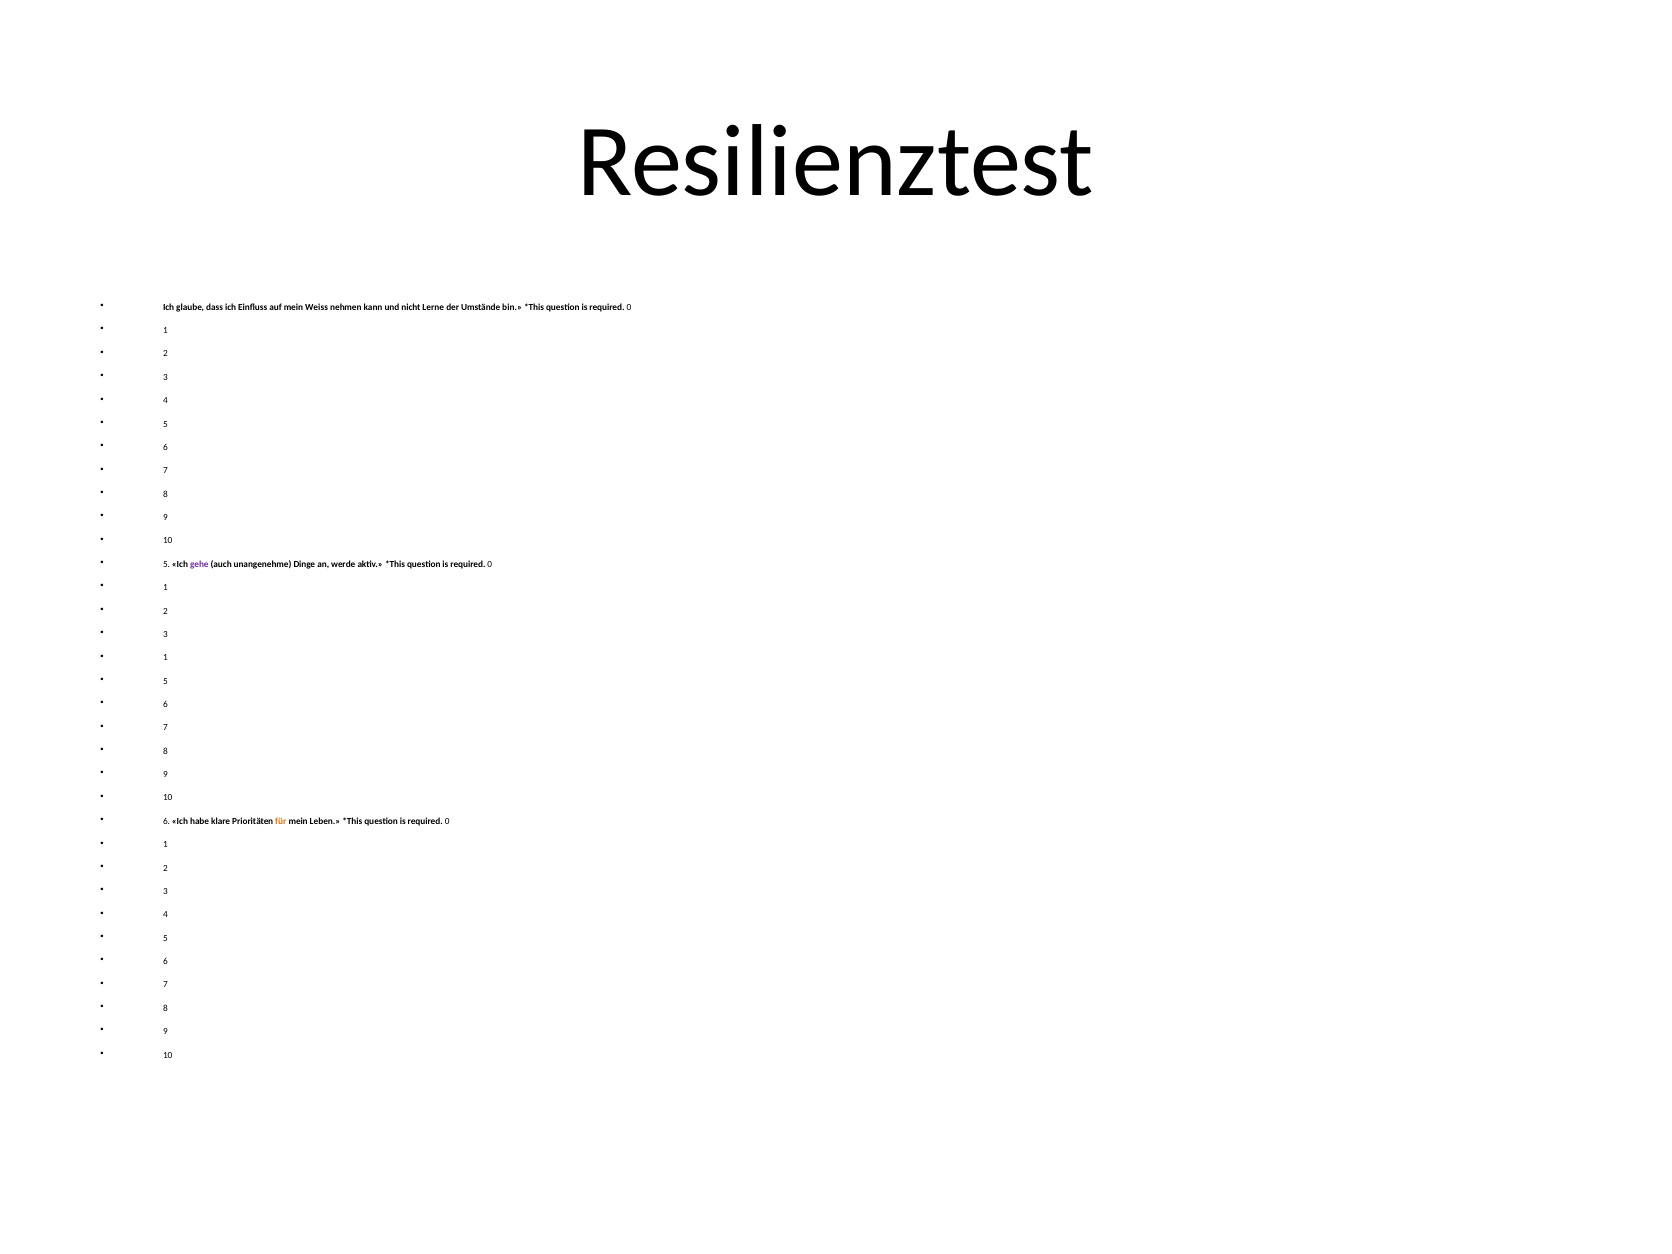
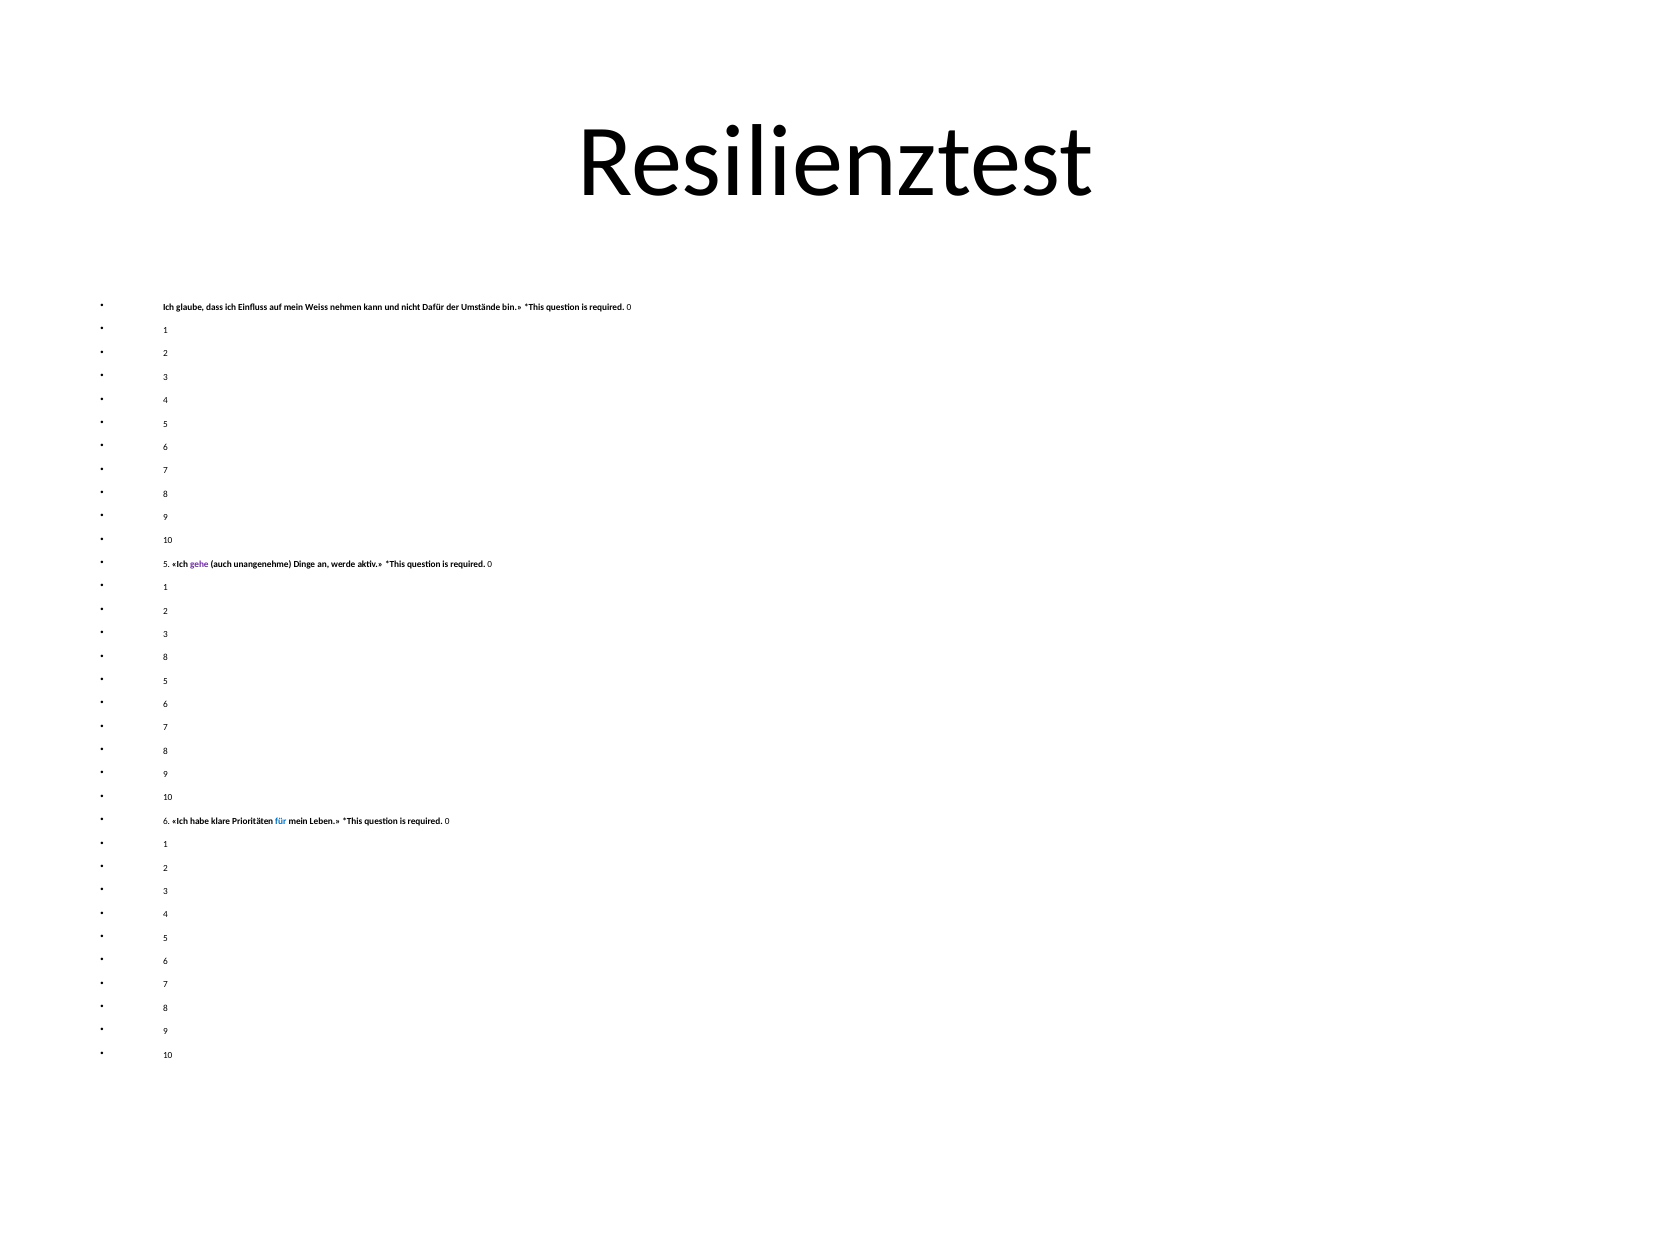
Lerne: Lerne -> Dafür
1 at (165, 658): 1 -> 8
für colour: orange -> blue
